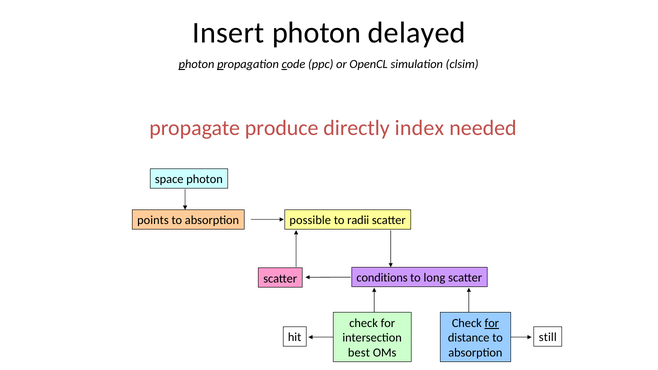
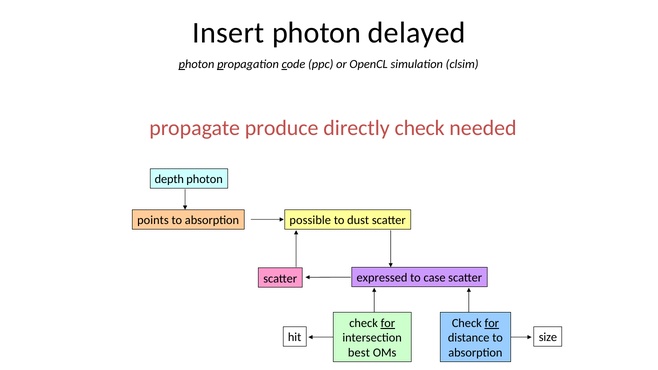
directly index: index -> check
space: space -> depth
radii: radii -> dust
conditions: conditions -> expressed
long: long -> case
for at (388, 323) underline: none -> present
still: still -> size
